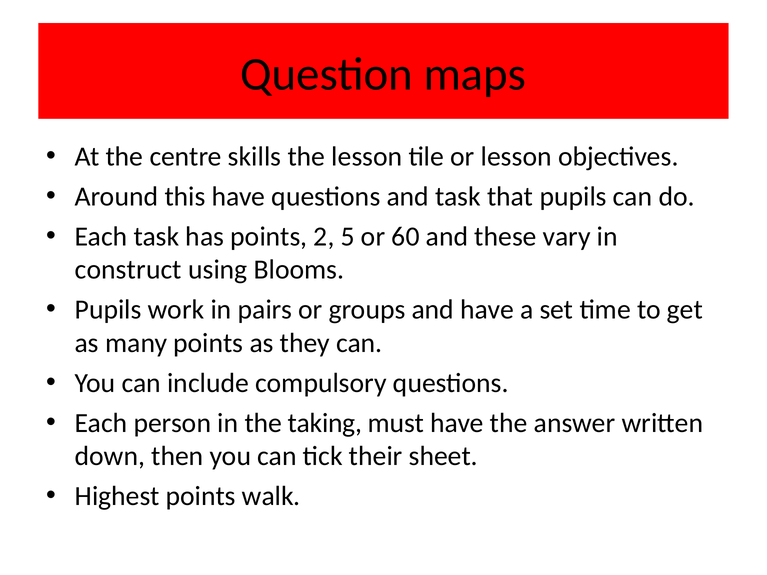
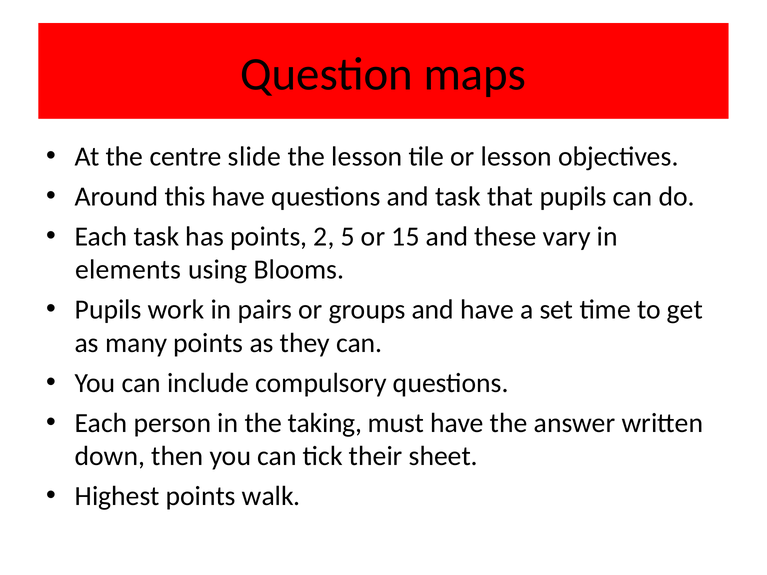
skills: skills -> slide
60: 60 -> 15
construct: construct -> elements
